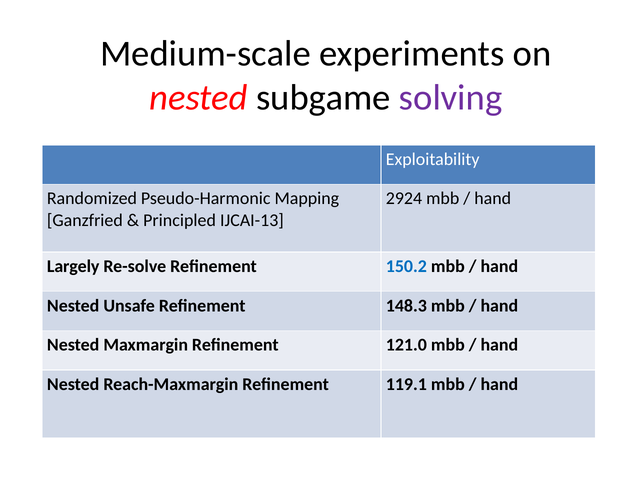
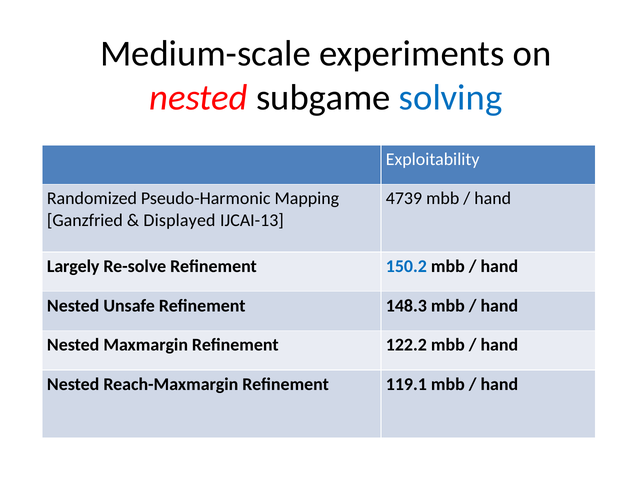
solving colour: purple -> blue
2924: 2924 -> 4739
Principled: Principled -> Displayed
121.0: 121.0 -> 122.2
